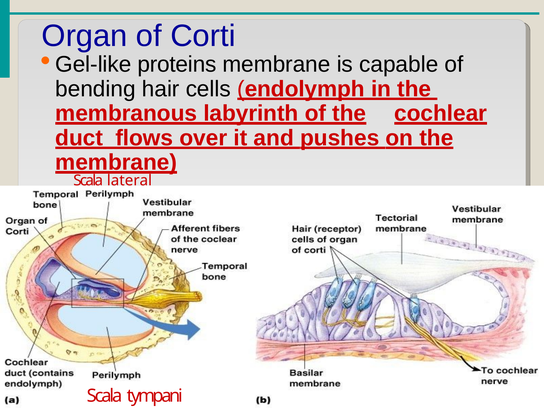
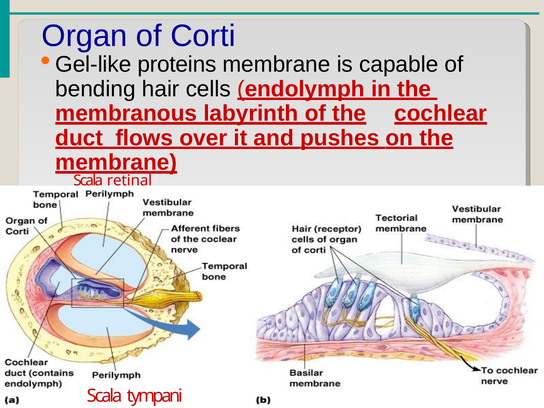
lateral: lateral -> retinal
